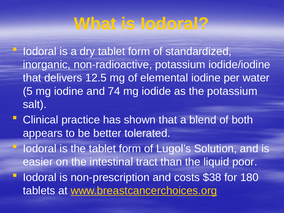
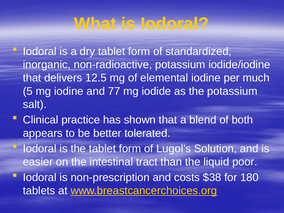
water: water -> much
74: 74 -> 77
